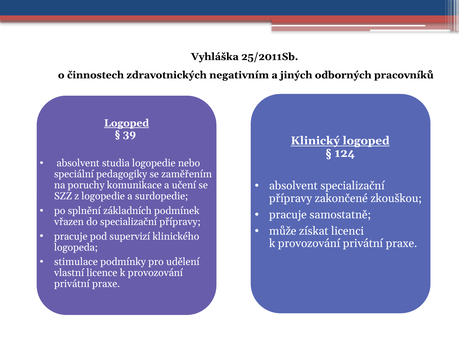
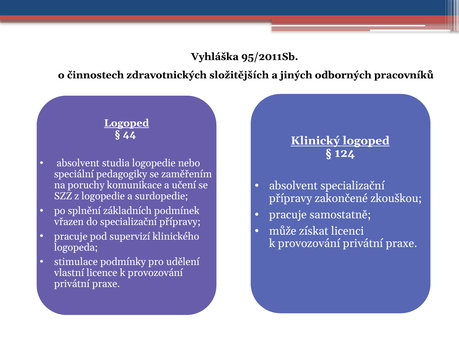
25/2011Sb: 25/2011Sb -> 95/2011Sb
negativním: negativním -> složitějších
39: 39 -> 44
